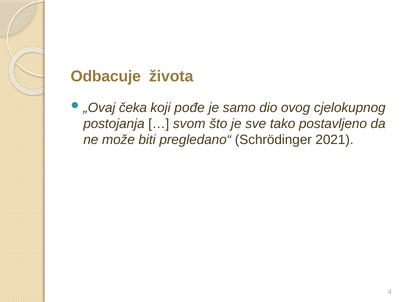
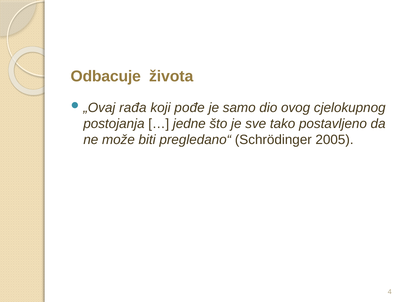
čeka: čeka -> rađa
svom: svom -> jedne
2021: 2021 -> 2005
